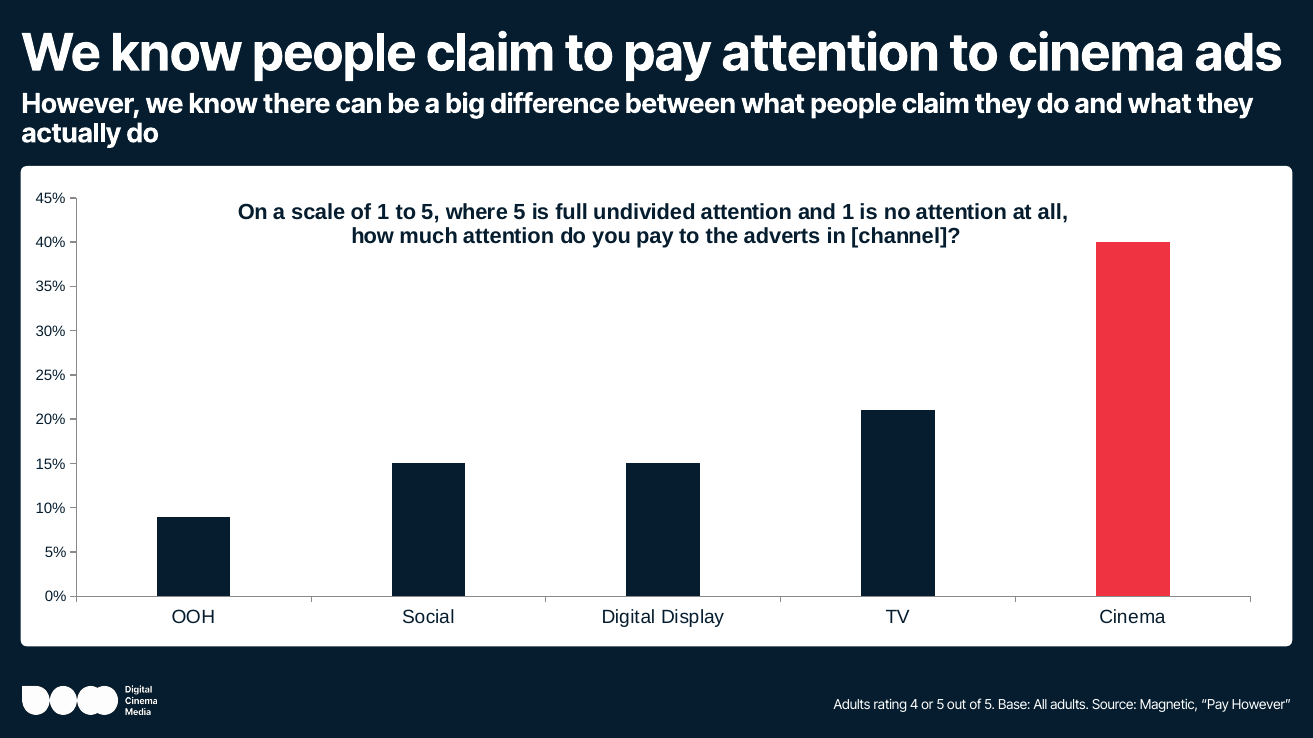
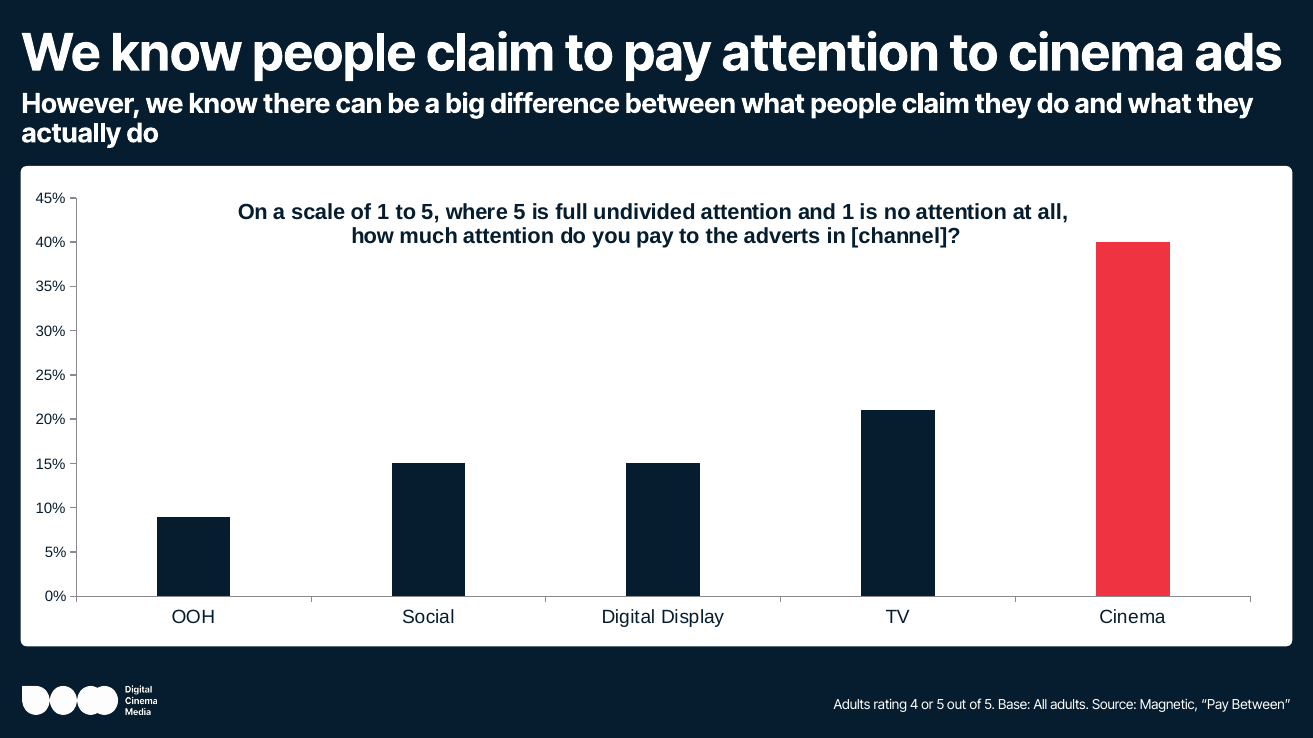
Pay However: However -> Between
